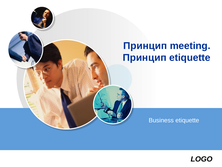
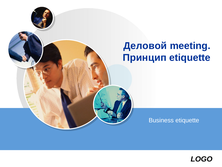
Принцип at (145, 46): Принцип -> Деловой
